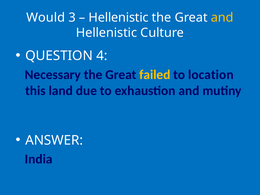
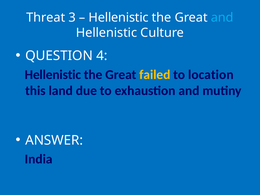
Would: Would -> Threat
and at (222, 18) colour: yellow -> light blue
Necessary at (53, 75): Necessary -> Hellenistic
